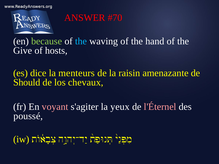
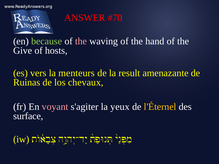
the at (81, 41) colour: light blue -> pink
dice: dice -> vers
raisin: raisin -> result
Should: Should -> Ruinas
l'Éternel colour: pink -> yellow
poussé: poussé -> surface
